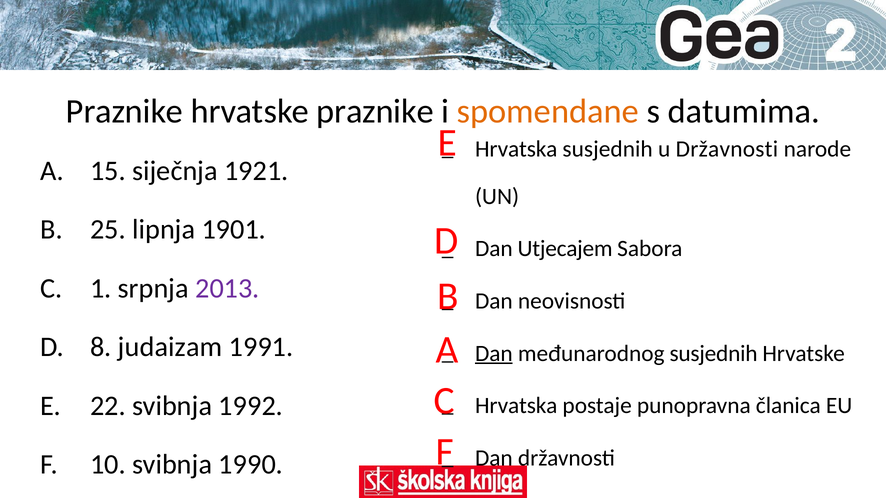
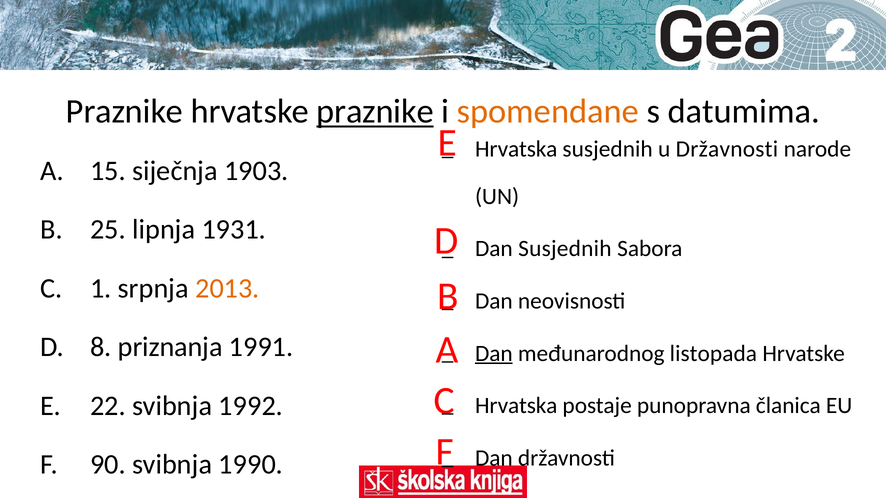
praznike at (375, 112) underline: none -> present
1921: 1921 -> 1903
1901: 1901 -> 1931
Dan Utjecajem: Utjecajem -> Susjednih
2013 colour: purple -> orange
judaizam: judaizam -> priznanja
međunarodnog susjednih: susjednih -> listopada
10: 10 -> 90
